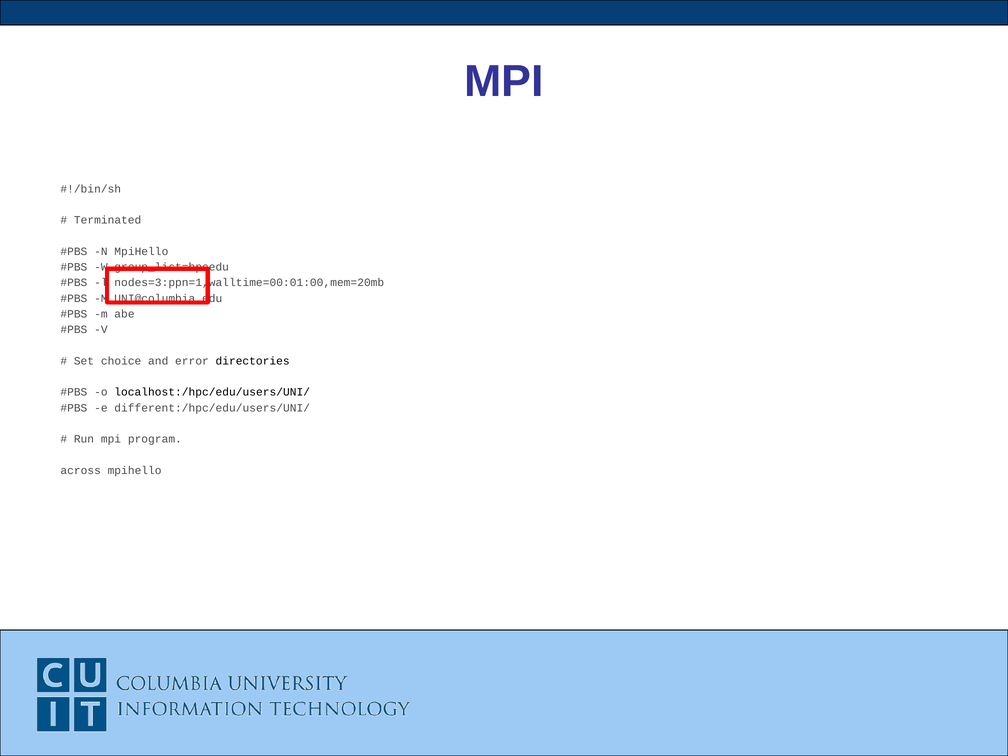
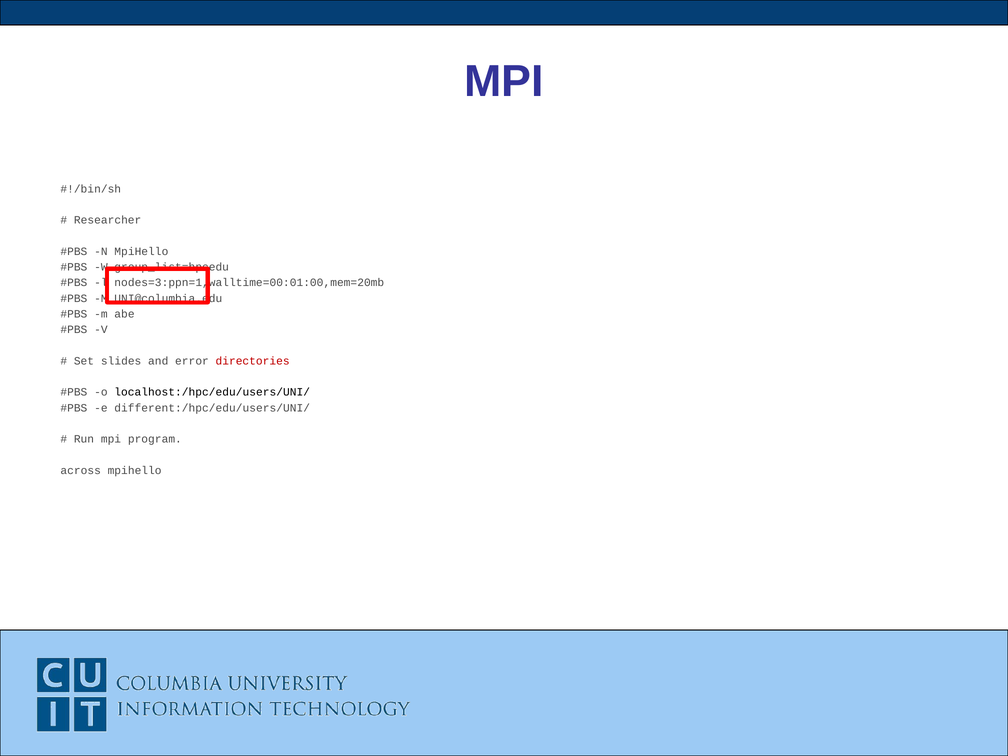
Terminated: Terminated -> Researcher
choice: choice -> slides
directories colour: black -> red
